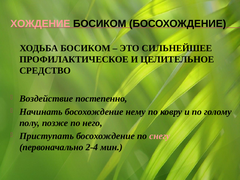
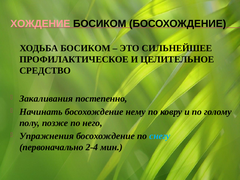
Воздействие: Воздействие -> Закаливания
Приступать: Приступать -> Упражнения
снегу colour: pink -> light blue
